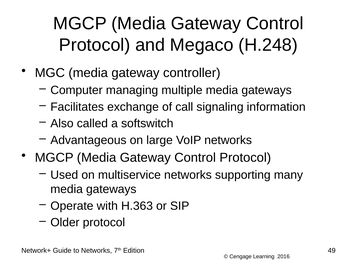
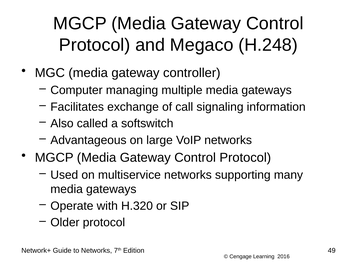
H.363: H.363 -> H.320
